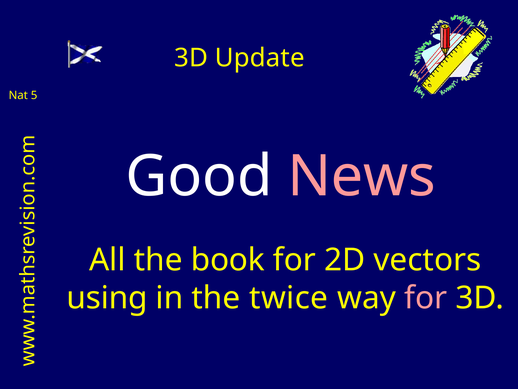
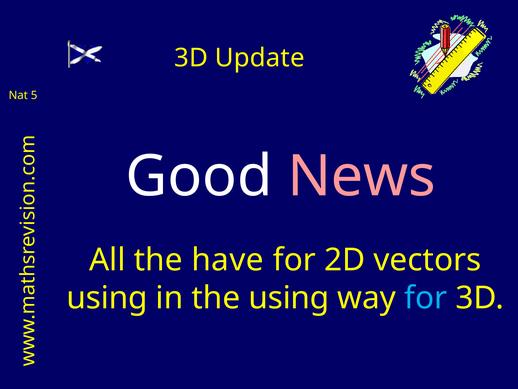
book: book -> have
the twice: twice -> using
for at (426, 298) colour: pink -> light blue
